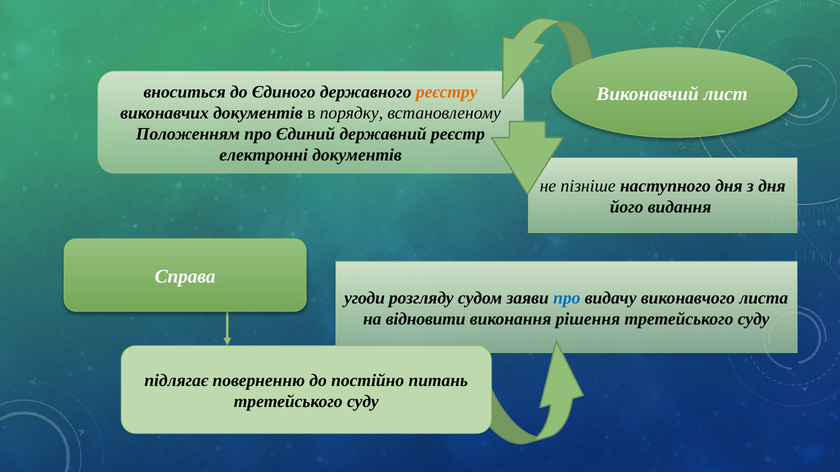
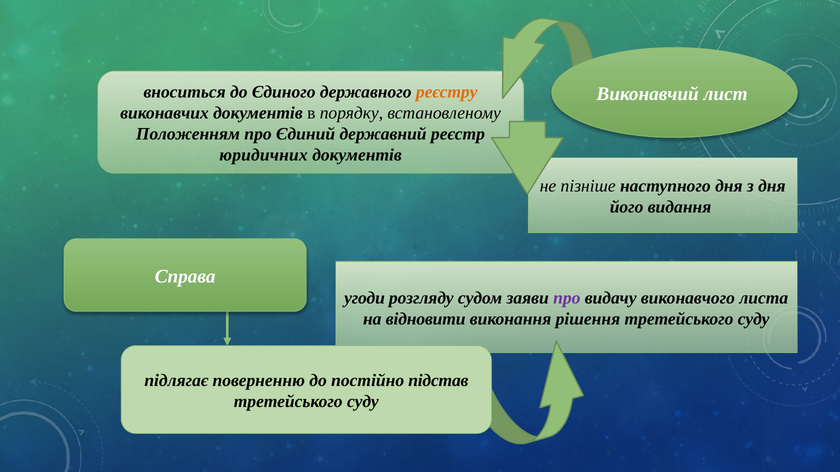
електронні: електронні -> юридичних
про at (567, 298) colour: blue -> purple
питань: питань -> підстав
